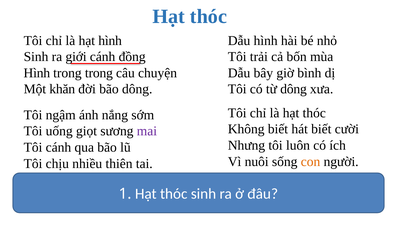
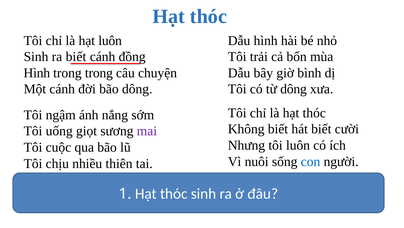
hạt hình: hình -> luôn
ra giới: giới -> biết
Một khăn: khăn -> cánh
Tôi cánh: cánh -> cuộc
con colour: orange -> blue
